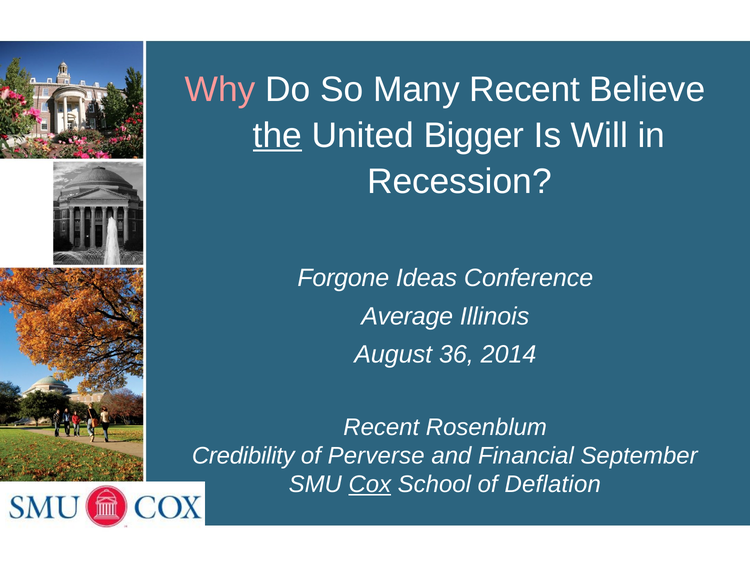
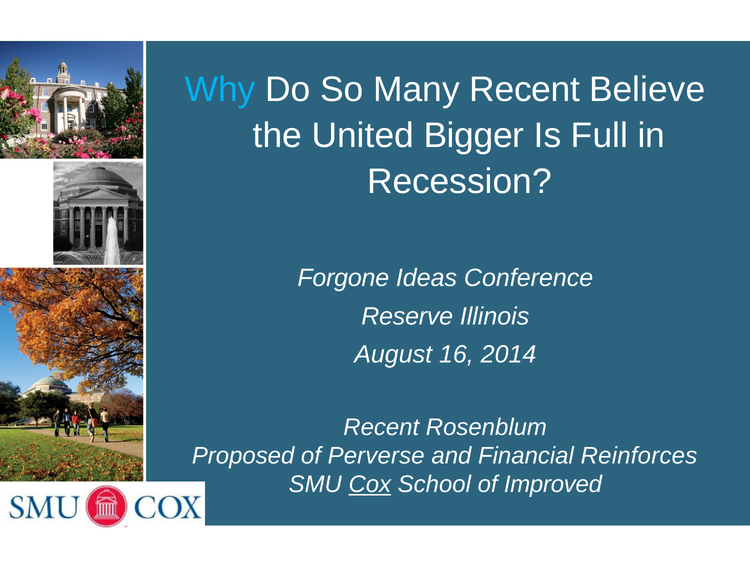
Why colour: pink -> light blue
the underline: present -> none
Will: Will -> Full
Average: Average -> Reserve
36: 36 -> 16
Credibility: Credibility -> Proposed
September: September -> Reinforces
Deflation: Deflation -> Improved
